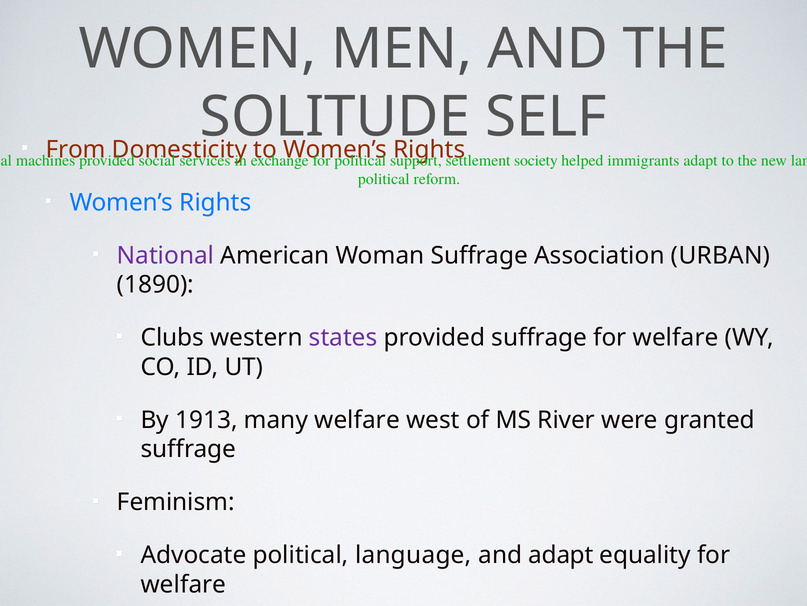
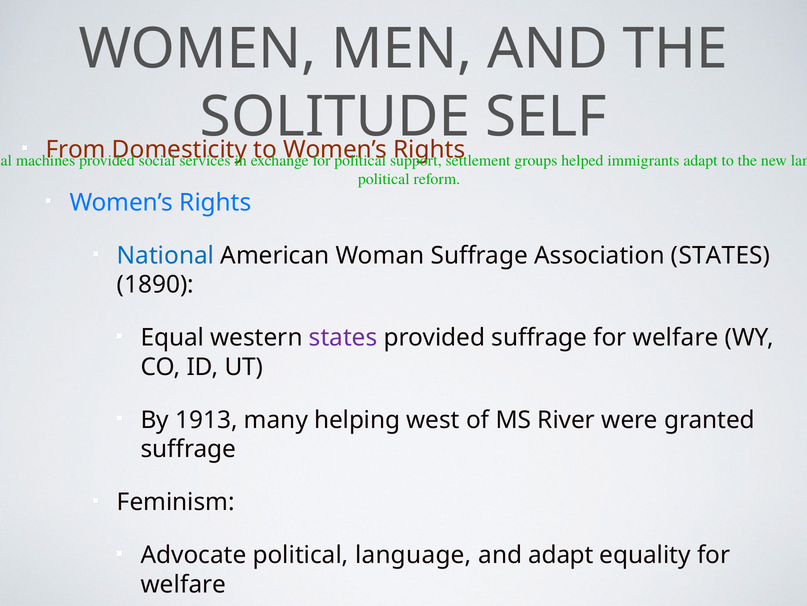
settlement society: society -> groups
National colour: purple -> blue
Association URBAN: URBAN -> STATES
Clubs at (172, 337): Clubs -> Equal
many welfare: welfare -> helping
